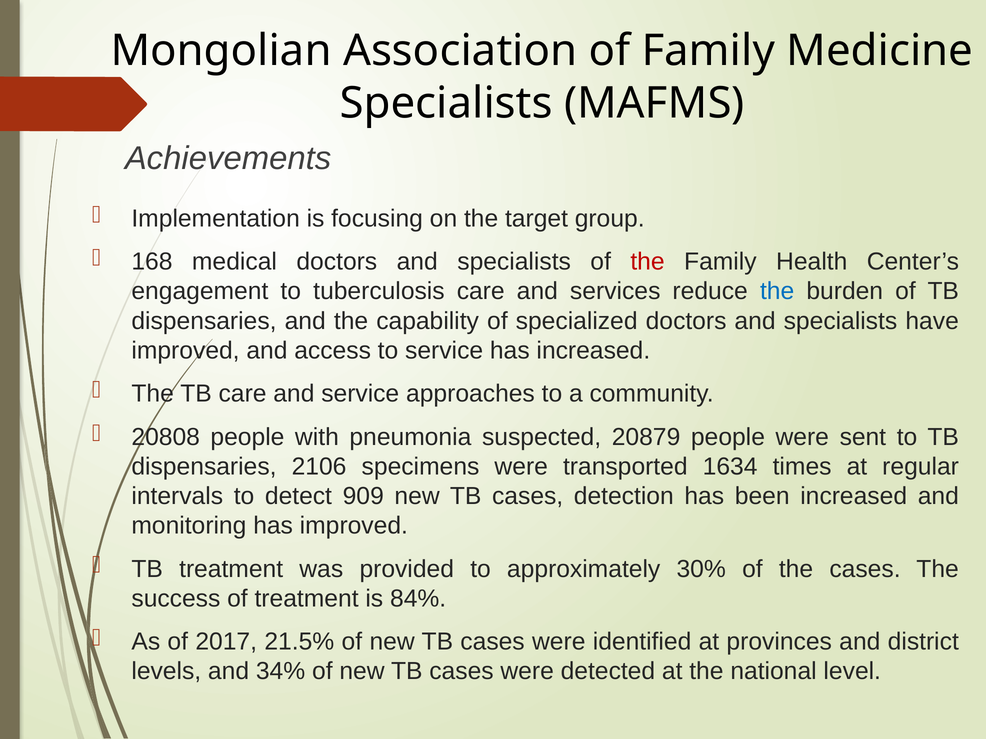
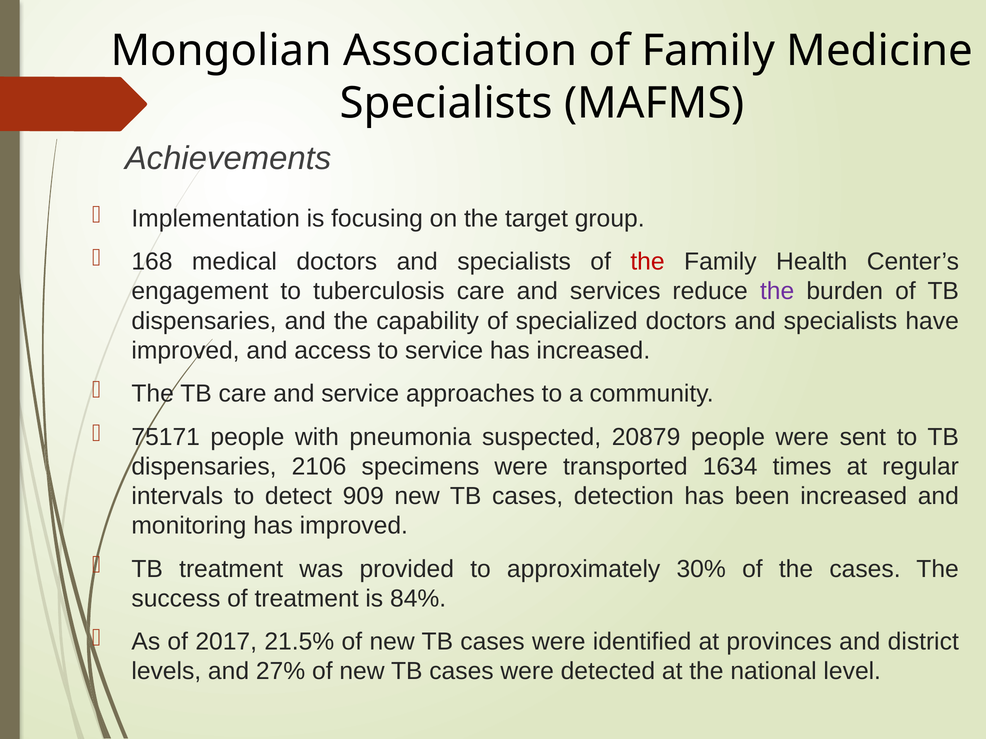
the at (777, 292) colour: blue -> purple
20808: 20808 -> 75171
34%: 34% -> 27%
